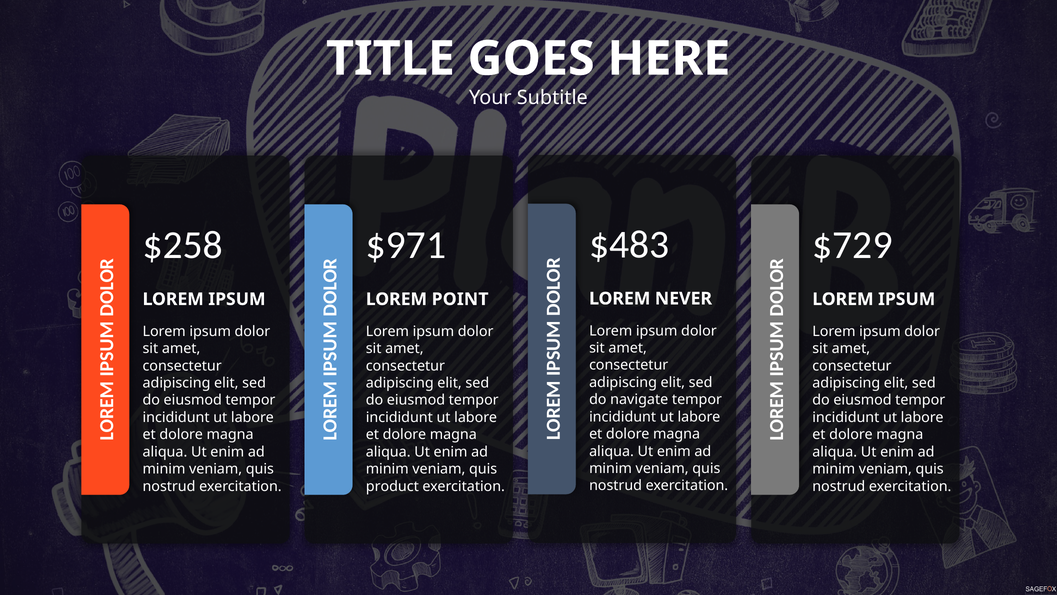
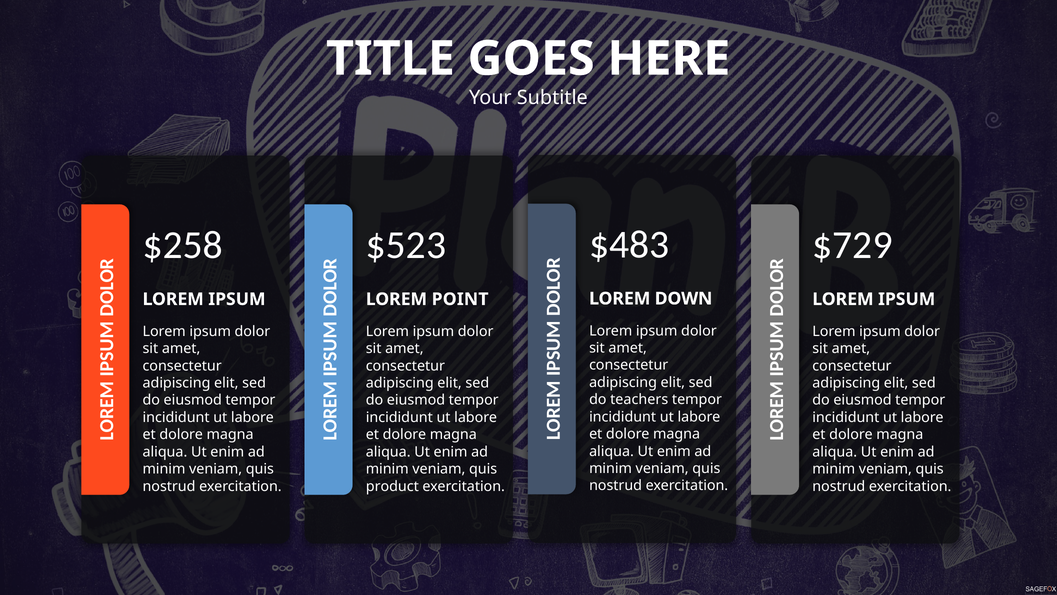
$971: $971 -> $523
NEVER: NEVER -> DOWN
navigate: navigate -> teachers
